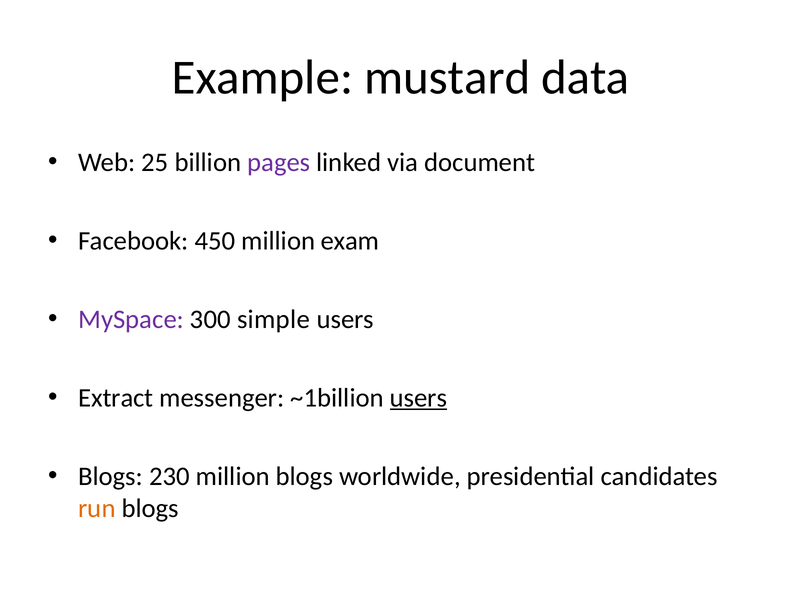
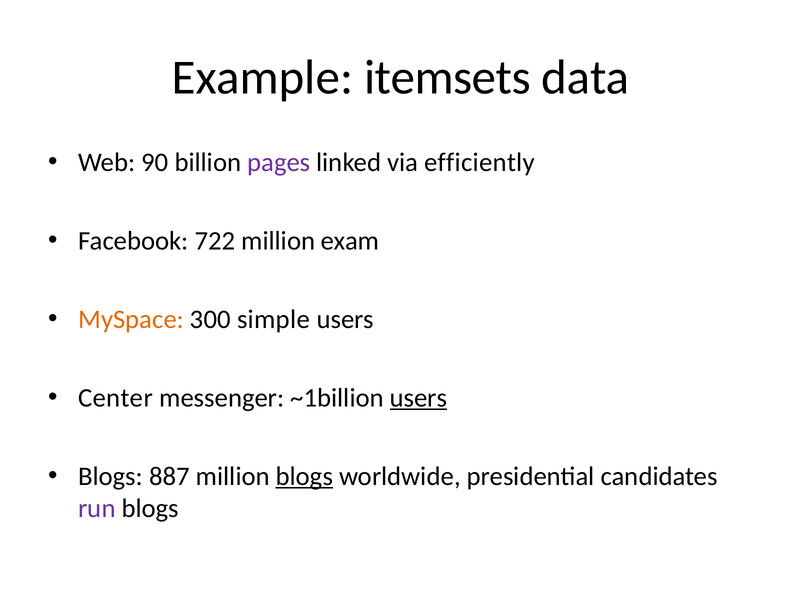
mustard: mustard -> itemsets
25: 25 -> 90
document: document -> efficiently
450: 450 -> 722
MySpace colour: purple -> orange
Extract: Extract -> Center
230: 230 -> 887
blogs at (304, 476) underline: none -> present
run colour: orange -> purple
